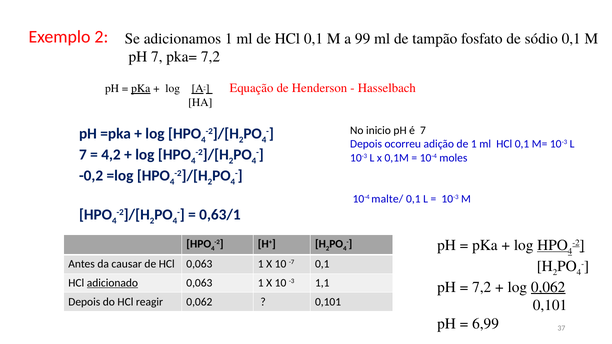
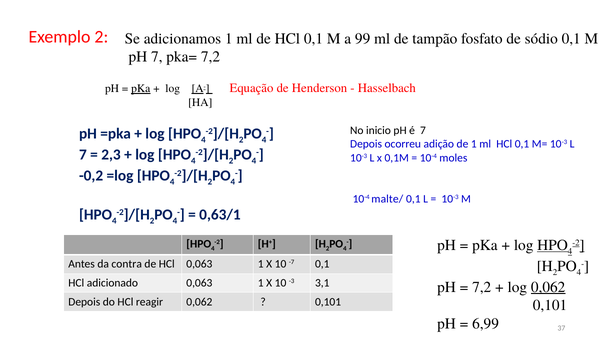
4,2: 4,2 -> 2,3
causar: causar -> contra
adicionado underline: present -> none
1,1: 1,1 -> 3,1
